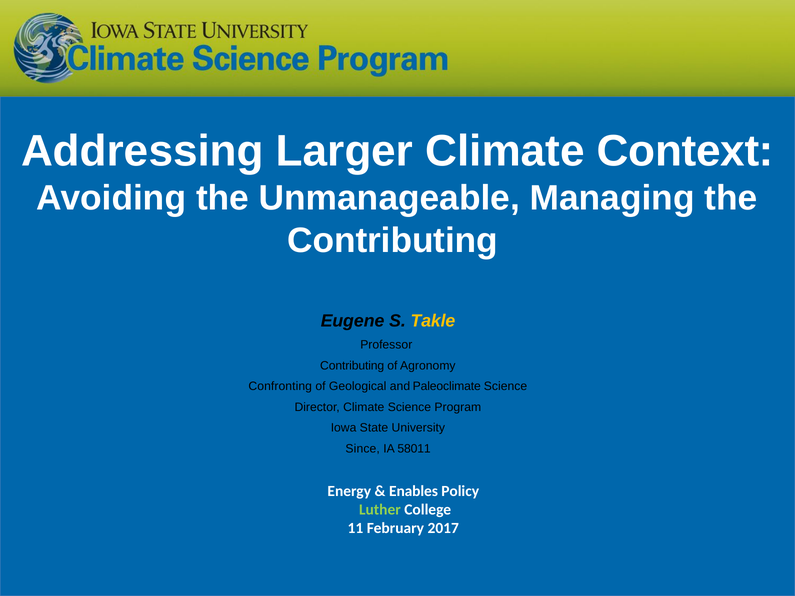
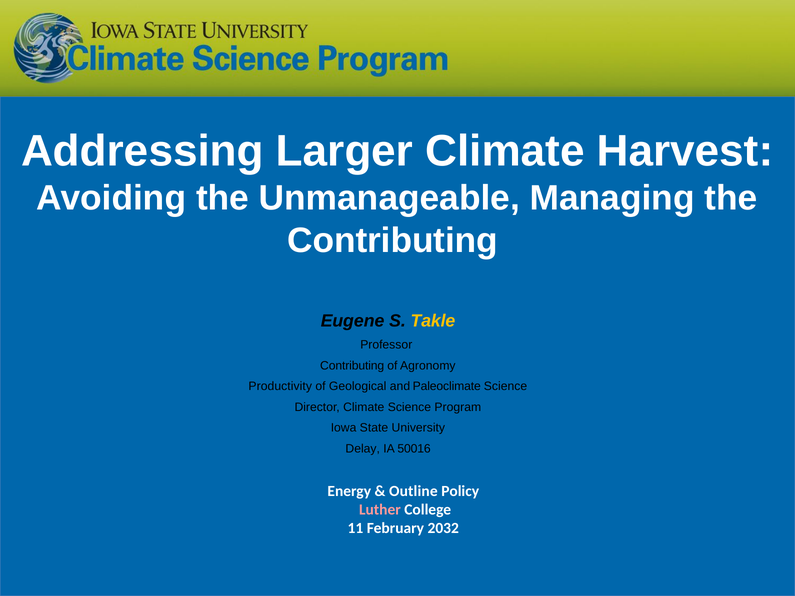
Context: Context -> Harvest
Confronting: Confronting -> Productivity
Since: Since -> Delay
58011: 58011 -> 50016
Enables: Enables -> Outline
Luther colour: light green -> pink
2017: 2017 -> 2032
